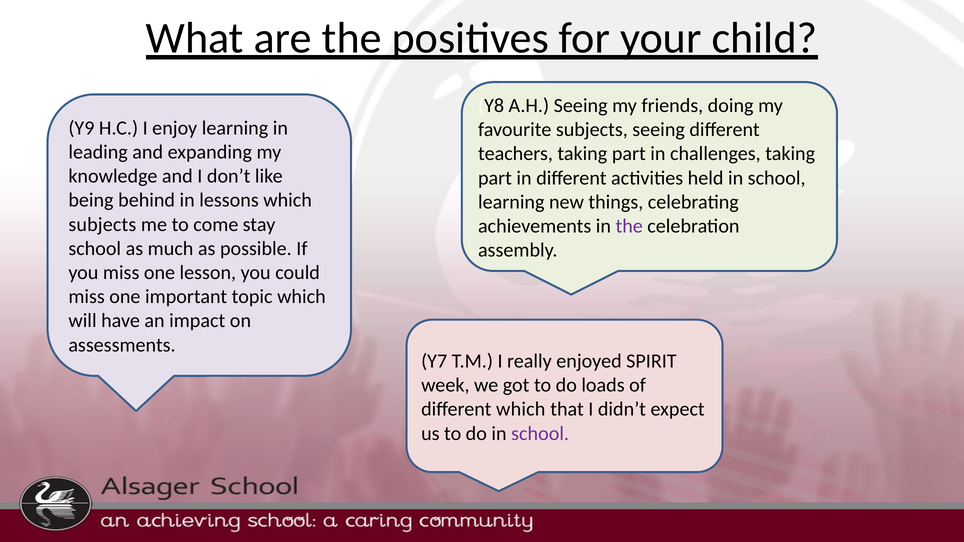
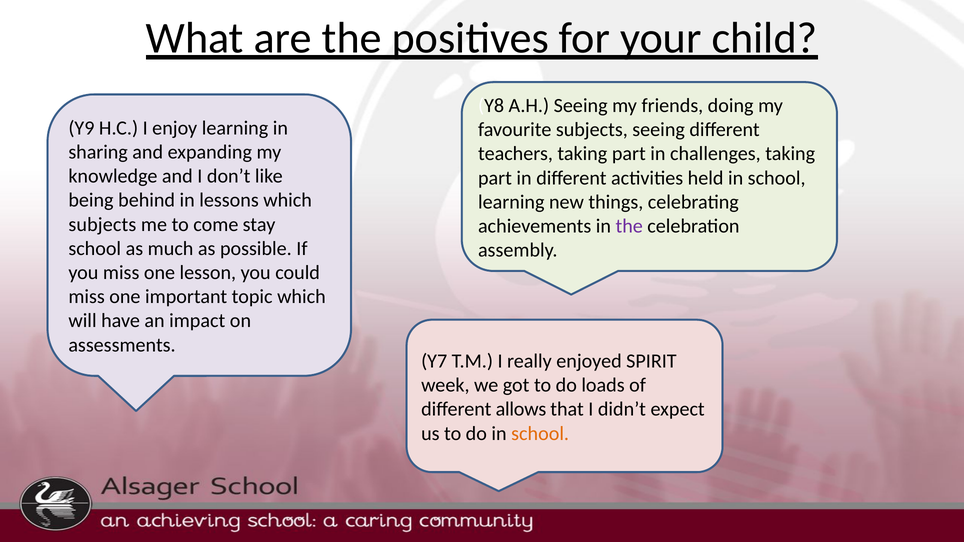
leading: leading -> sharing
different which: which -> allows
school at (540, 434) colour: purple -> orange
